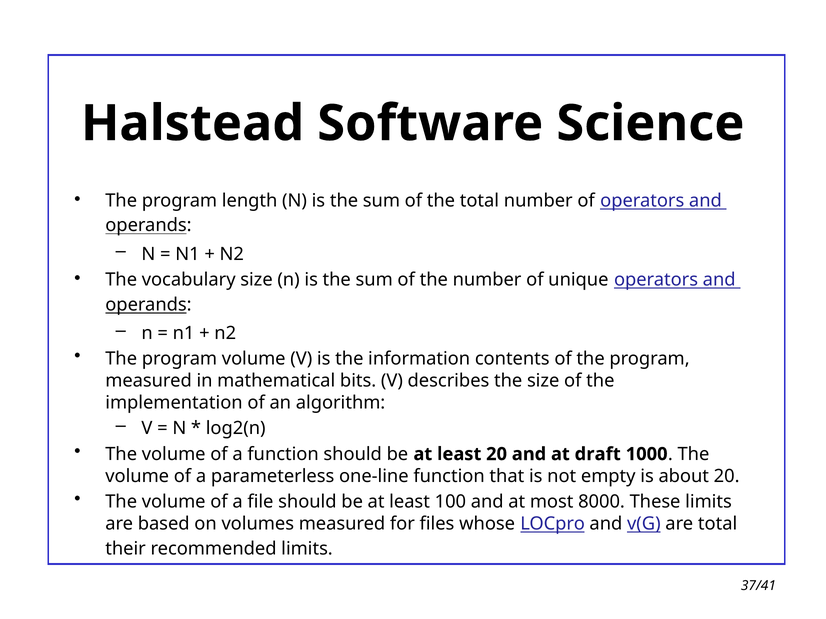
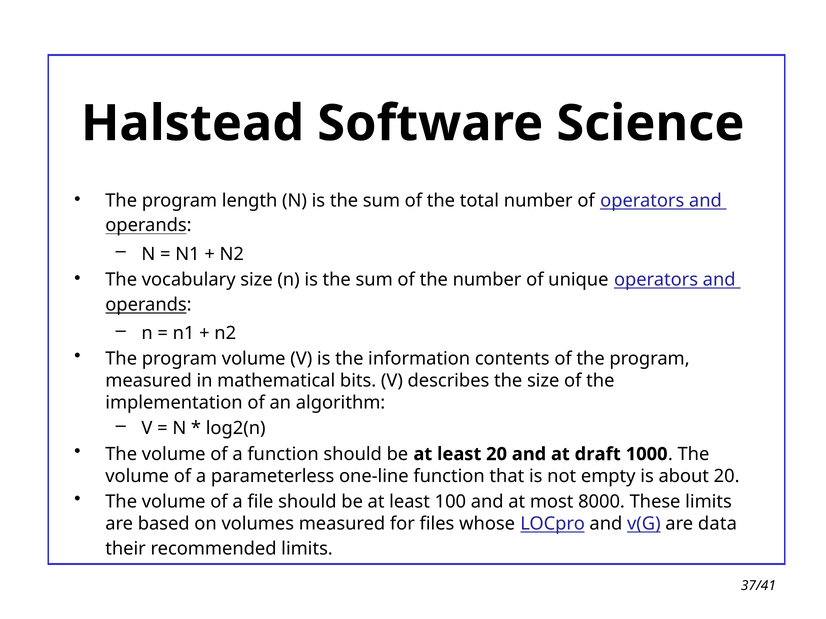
are total: total -> data
